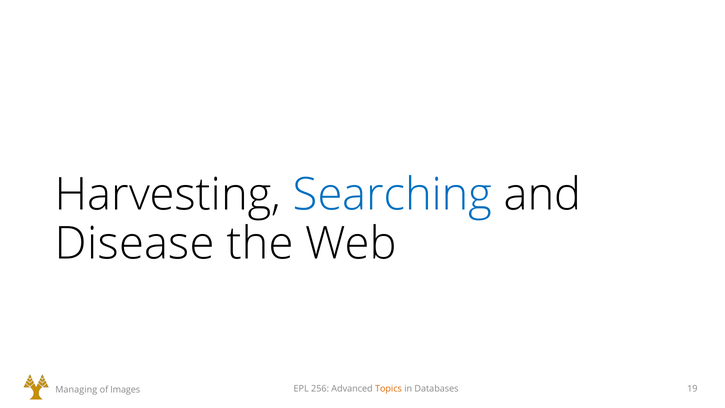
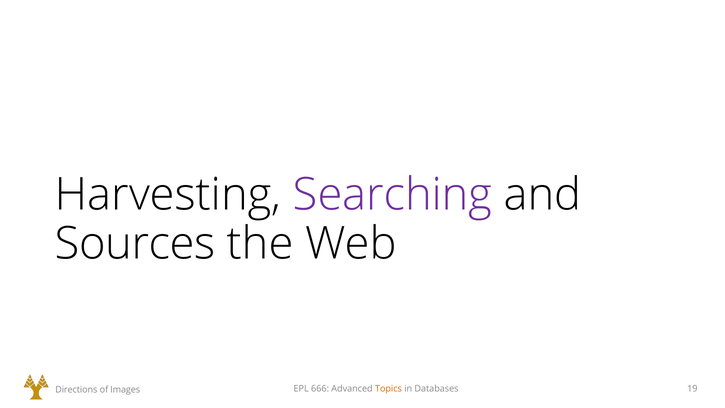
Searching colour: blue -> purple
Disease: Disease -> Sources
256: 256 -> 666
Managing: Managing -> Directions
